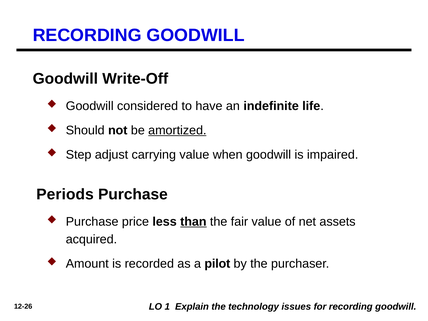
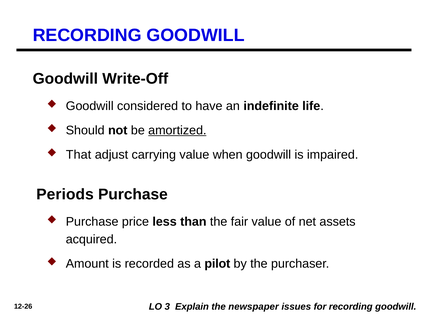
Step: Step -> That
than underline: present -> none
1: 1 -> 3
technology: technology -> newspaper
